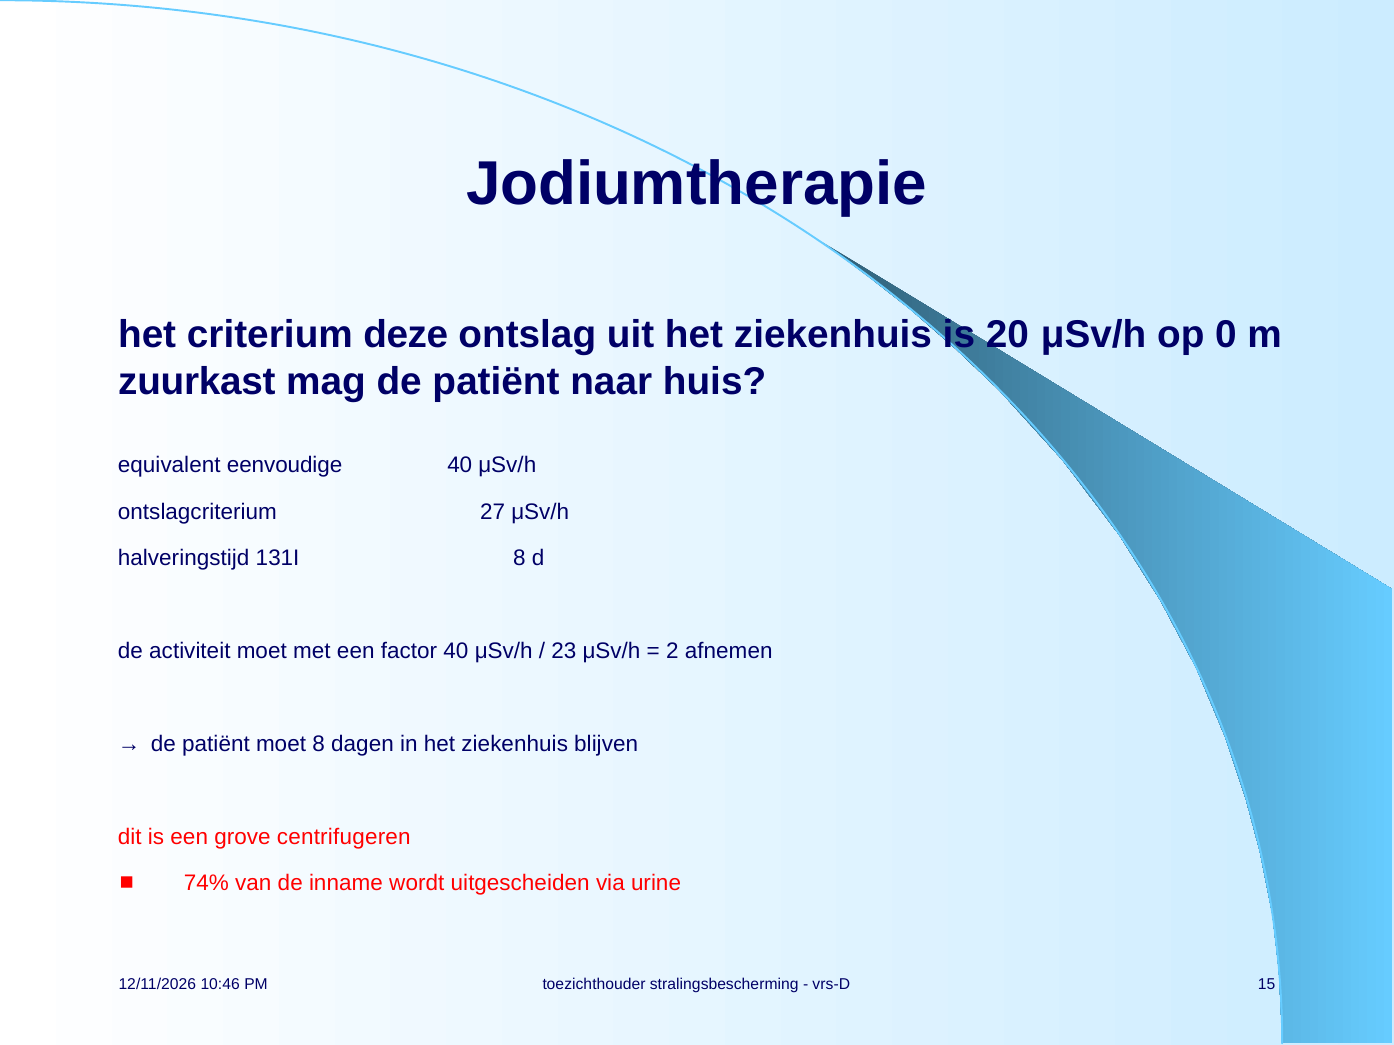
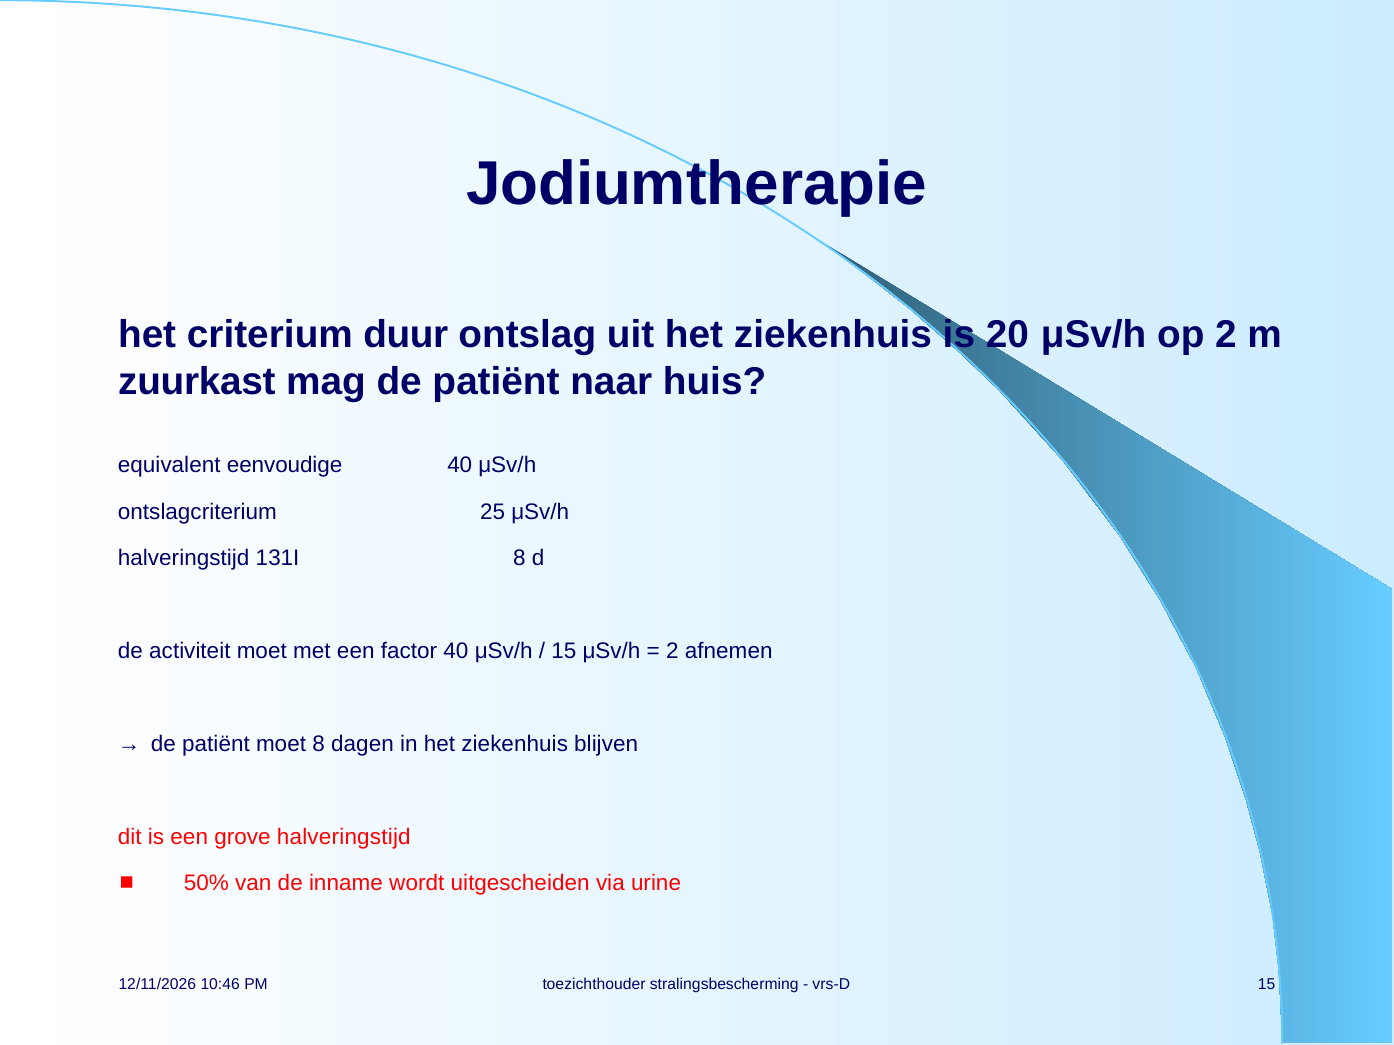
deze: deze -> duur
op 0: 0 -> 2
27: 27 -> 25
23 at (564, 652): 23 -> 15
grove centrifugeren: centrifugeren -> halveringstijd
74%: 74% -> 50%
